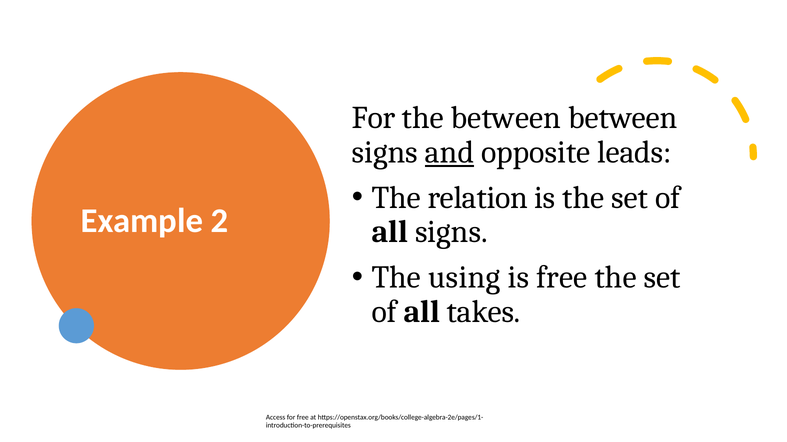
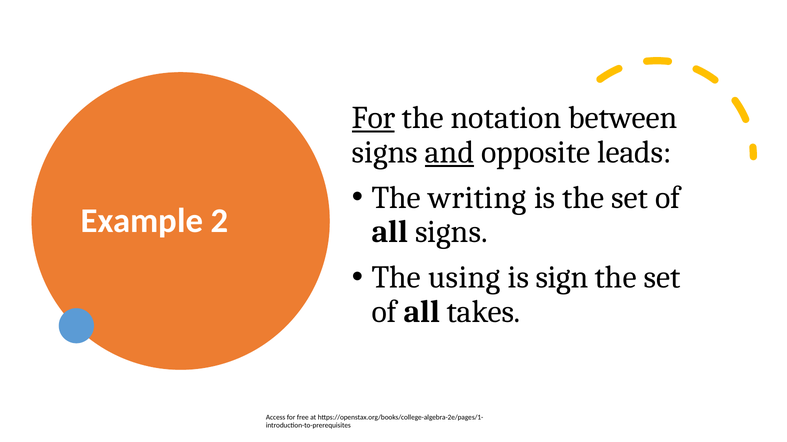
For at (373, 118) underline: none -> present
the between: between -> notation
relation: relation -> writing
is free: free -> sign
